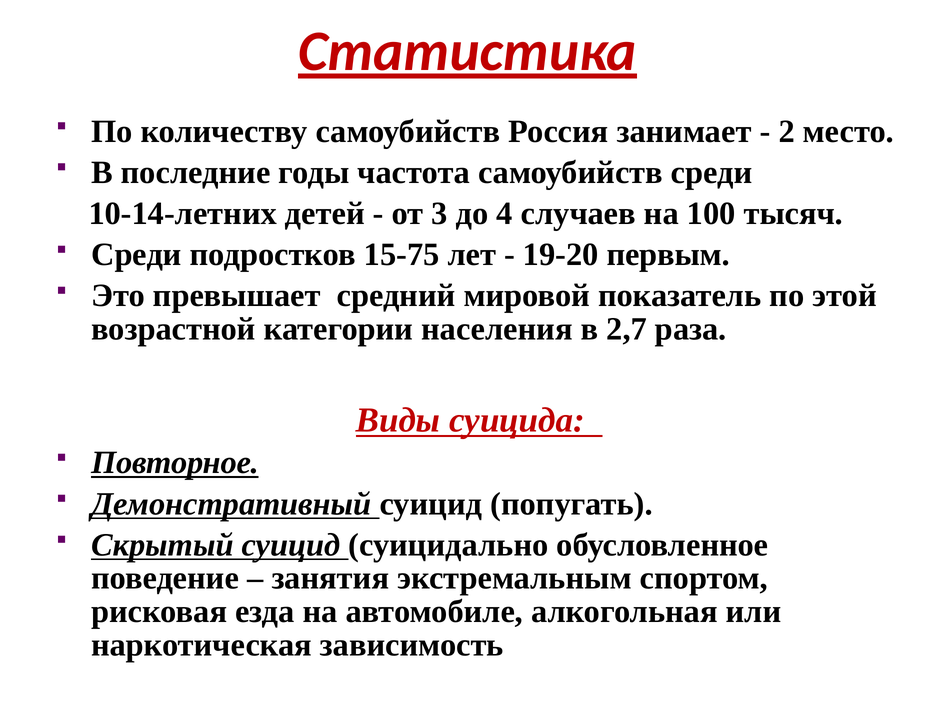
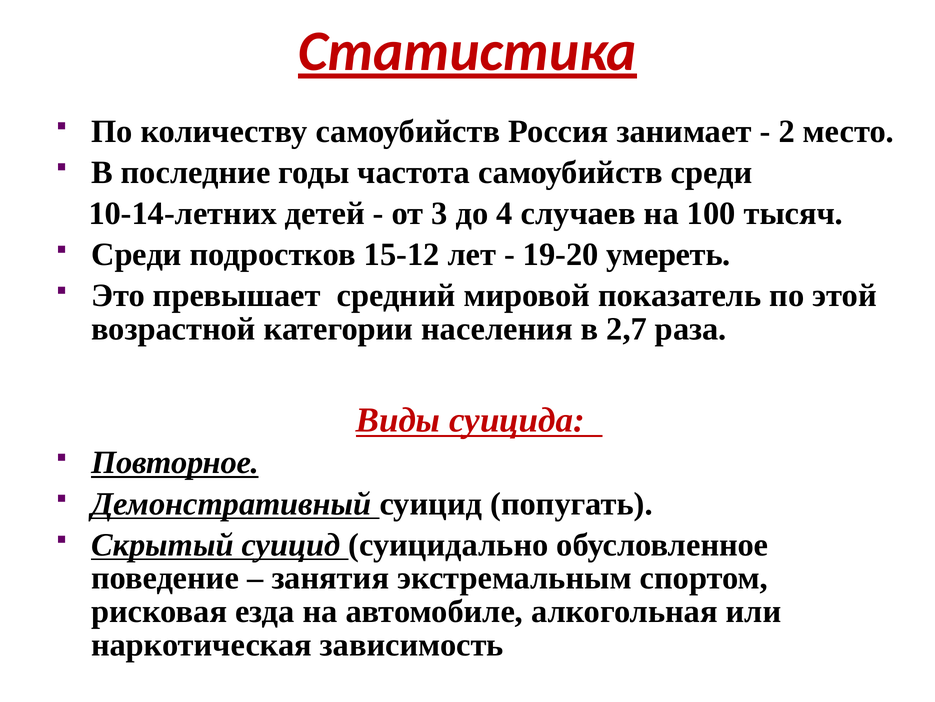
15-75: 15-75 -> 15-12
первым: первым -> умереть
